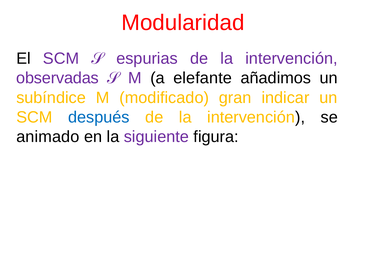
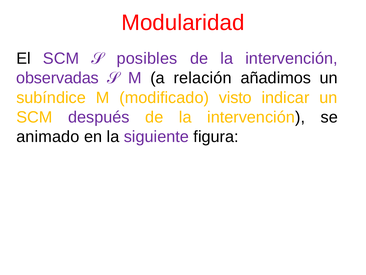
espurias: espurias -> posibles
elefante: elefante -> relación
gran: gran -> visto
después colour: blue -> purple
